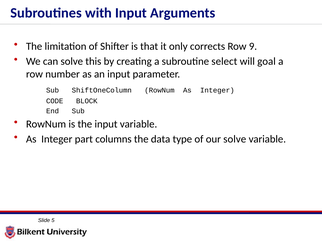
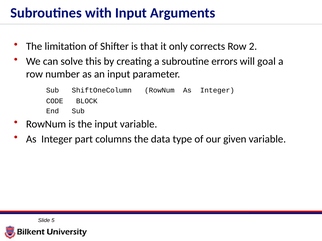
9: 9 -> 2
select: select -> errors
our solve: solve -> given
